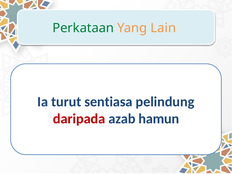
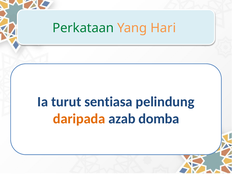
Lain: Lain -> Hari
daripada colour: red -> orange
hamun: hamun -> domba
